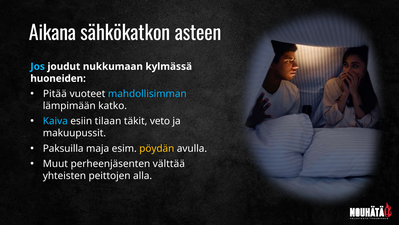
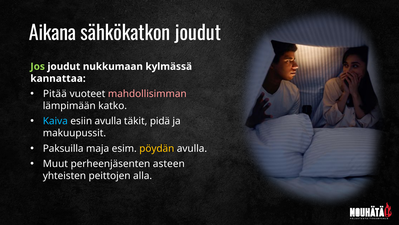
sähkökatkon asteen: asteen -> joudut
Jos colour: light blue -> light green
huoneiden: huoneiden -> kannattaa
mahdollisimman colour: light blue -> pink
esiin tilaan: tilaan -> avulla
veto: veto -> pidä
välttää: välttää -> asteen
